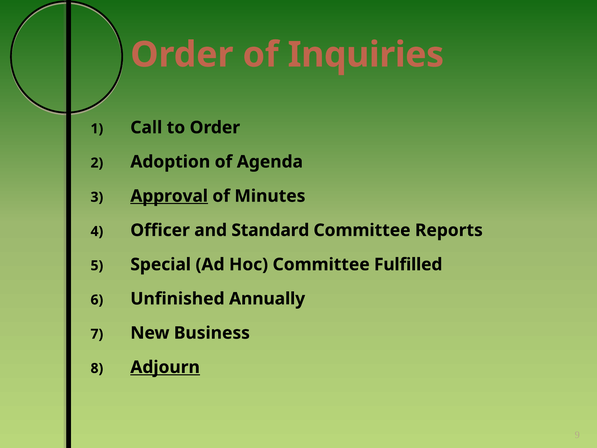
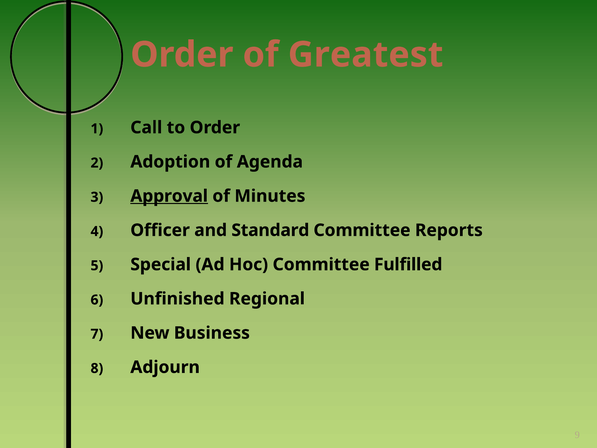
Inquiries: Inquiries -> Greatest
Annually: Annually -> Regional
Adjourn underline: present -> none
